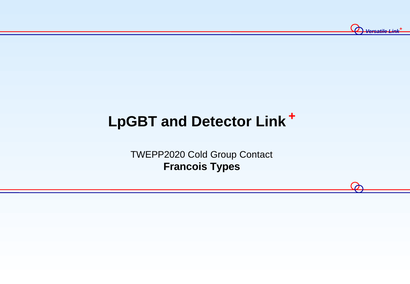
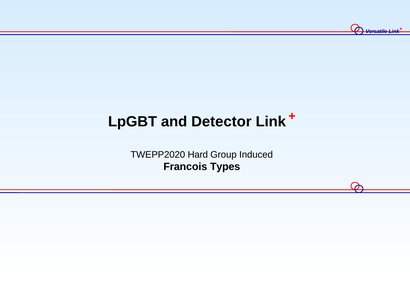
Cold: Cold -> Hard
Contact: Contact -> Induced
